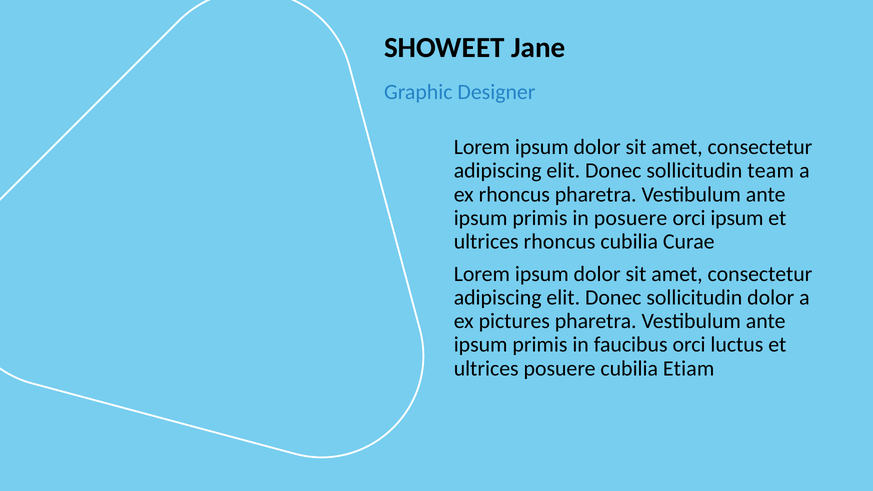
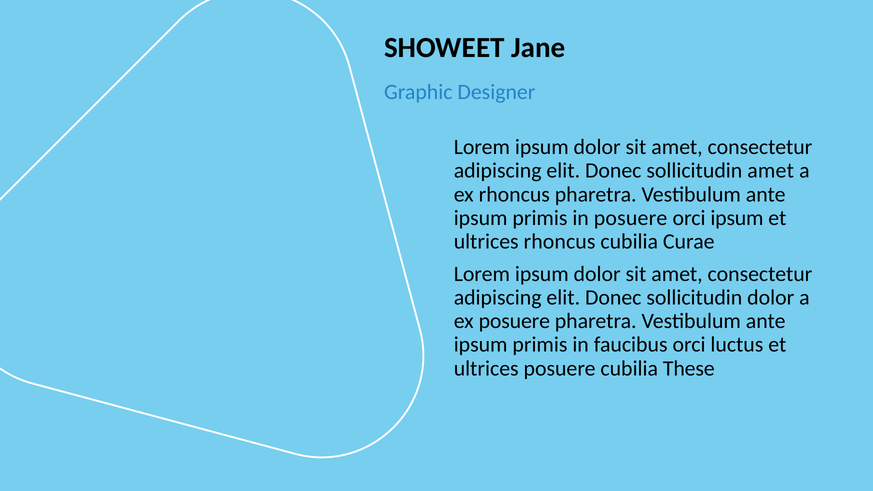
sollicitudin team: team -> amet
ex pictures: pictures -> posuere
Etiam: Etiam -> These
